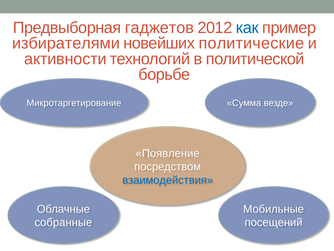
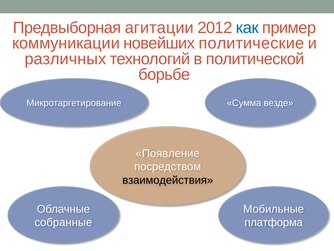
гаджетов: гаджетов -> агитации
избирателями: избирателями -> коммуникации
активности: активности -> различных
взаимодействия colour: blue -> black
посещений: посещений -> платформа
